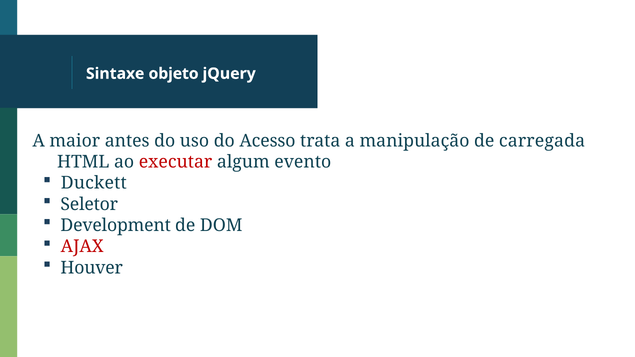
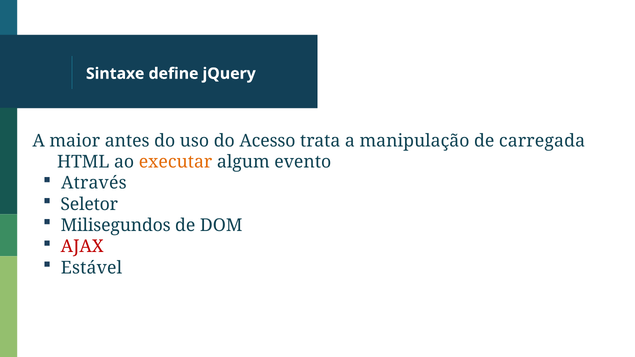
objeto: objeto -> define
executar colour: red -> orange
Duckett: Duckett -> Através
Development: Development -> Milisegundos
Houver: Houver -> Estável
